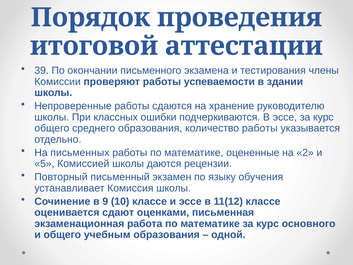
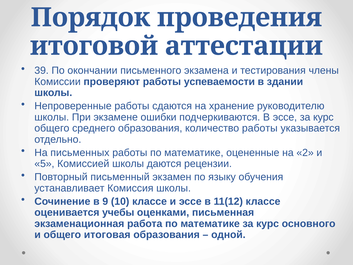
классных: классных -> экзамене
сдают: сдают -> учебы
учебным: учебным -> итоговая
